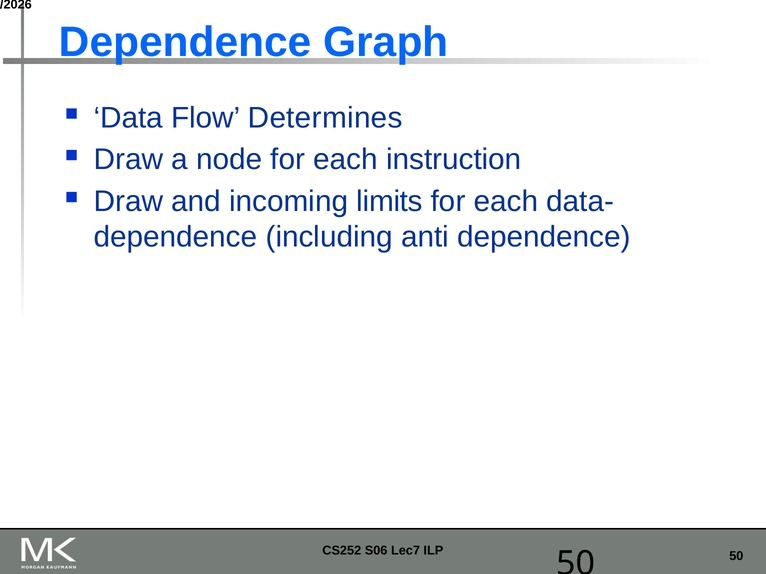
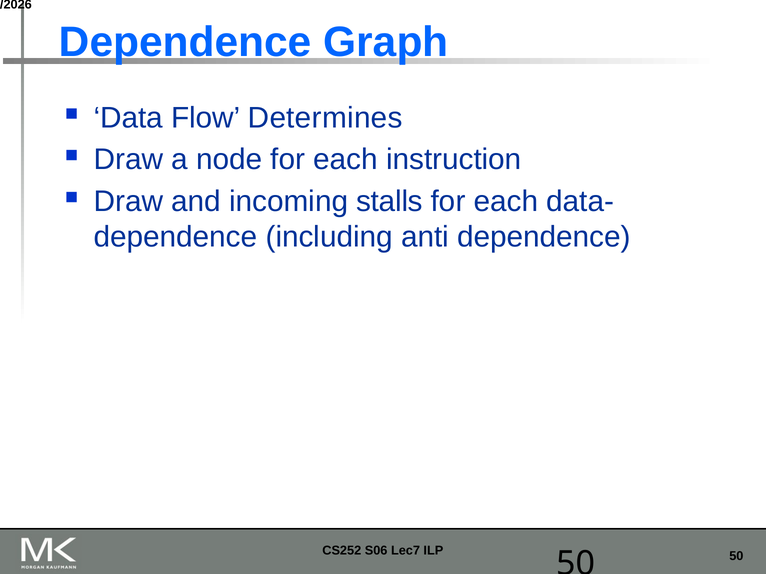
limits: limits -> stalls
